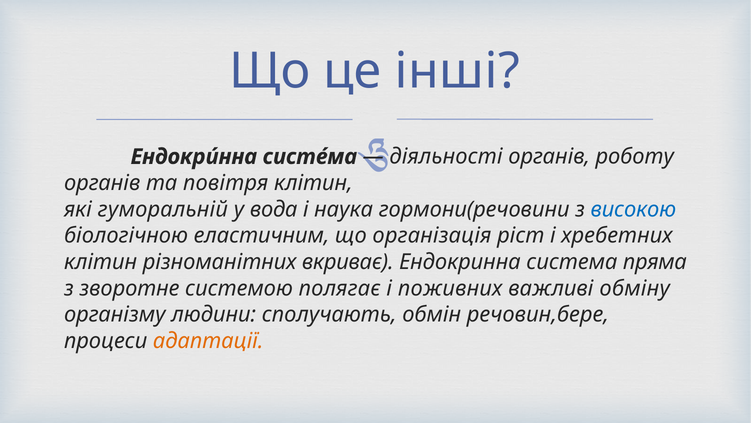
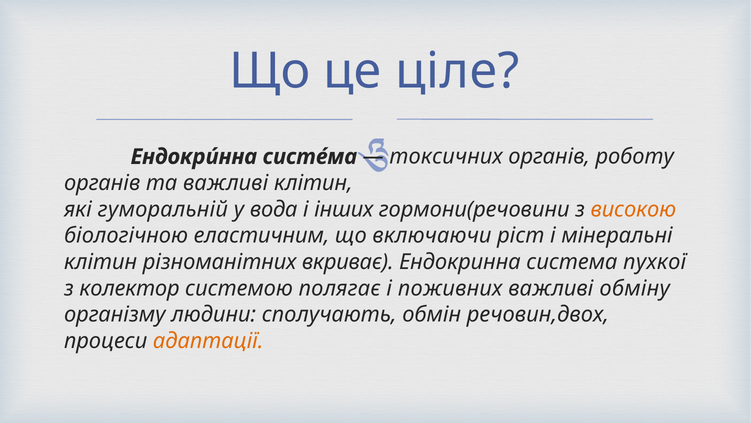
інші: інші -> ціле
діяльності: діяльності -> токсичних
та повітря: повітря -> важливі
наука: наука -> інших
високою colour: blue -> orange
організація: організація -> включаючи
хребетних: хребетних -> мінеральні
пряма: пряма -> пухкої
зворотне: зворотне -> колектор
речовин,бере: речовин,бере -> речовин,двох
